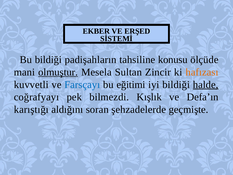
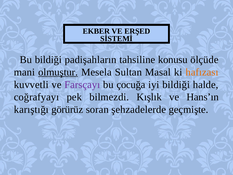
Zincir: Zincir -> Masal
Farsçayı colour: blue -> purple
eğitimi: eğitimi -> çocuğa
halde underline: present -> none
Defa’ın: Defa’ın -> Hans’ın
aldığını: aldığını -> görürüz
